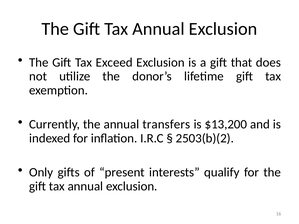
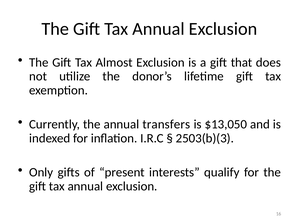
Exceed: Exceed -> Almost
$13,200: $13,200 -> $13,050
2503(b)(2: 2503(b)(2 -> 2503(b)(3
